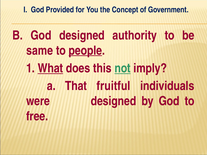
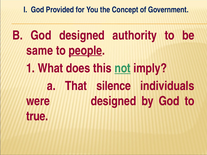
What underline: present -> none
fruitful: fruitful -> silence
free: free -> true
